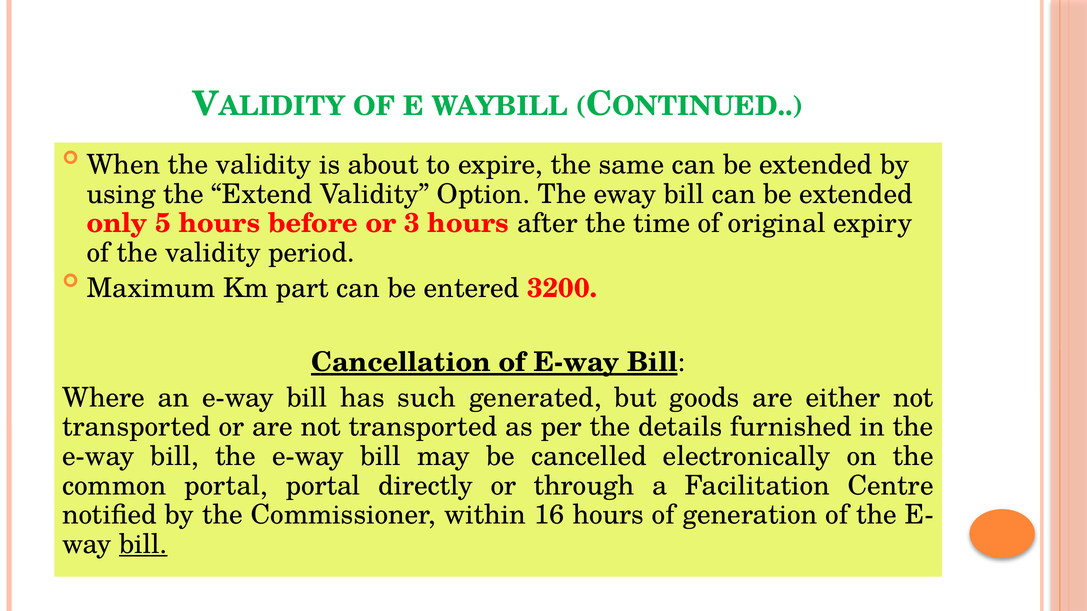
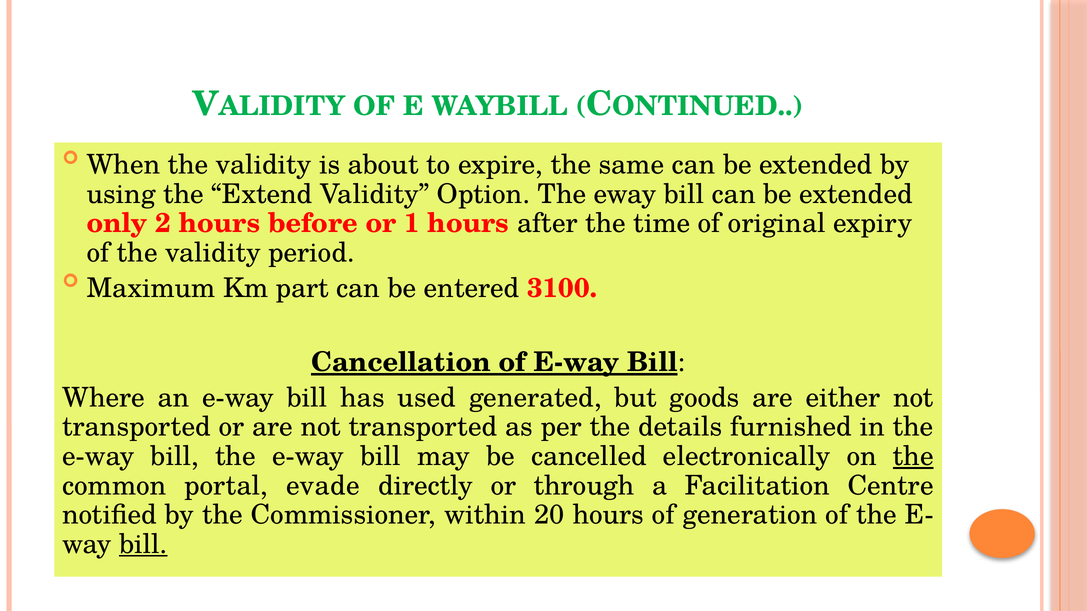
5: 5 -> 2
3: 3 -> 1
3200: 3200 -> 3100
such: such -> used
the at (913, 457) underline: none -> present
portal portal: portal -> evade
16: 16 -> 20
